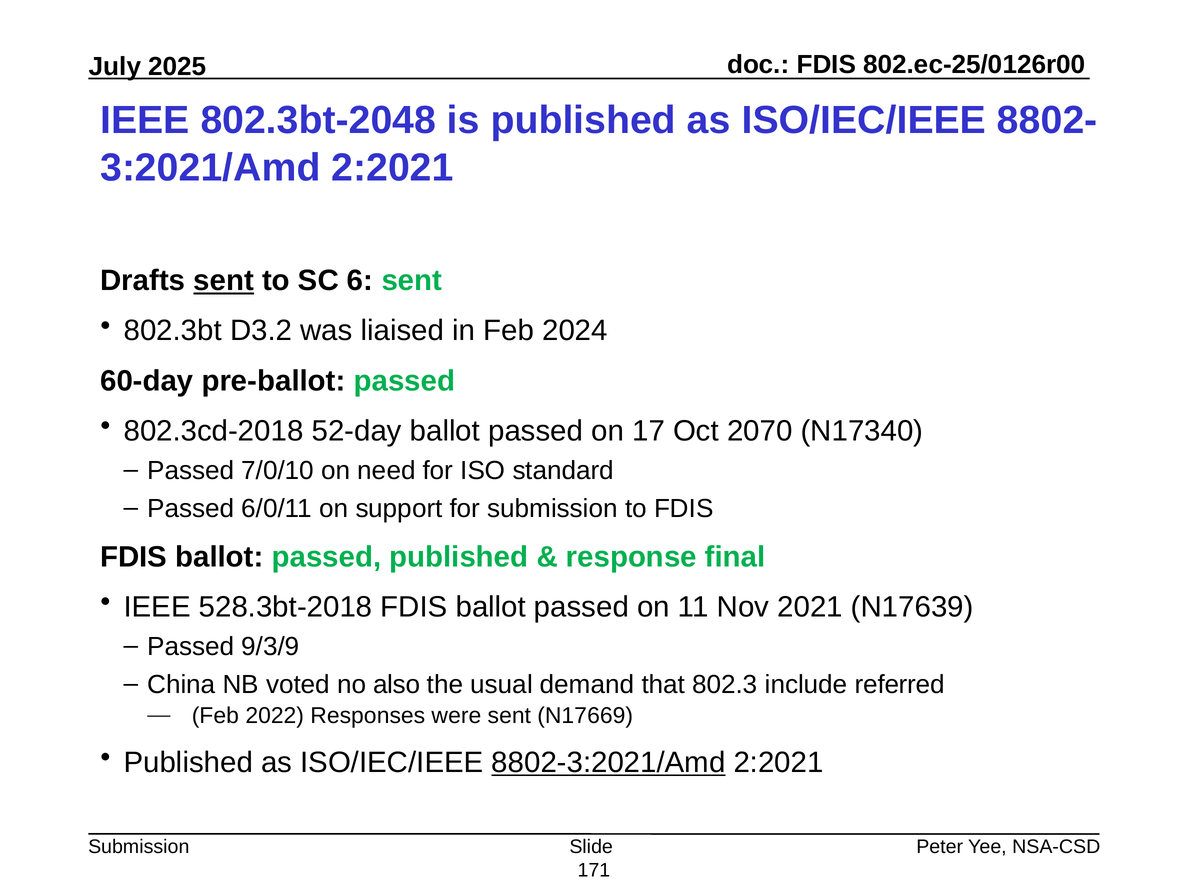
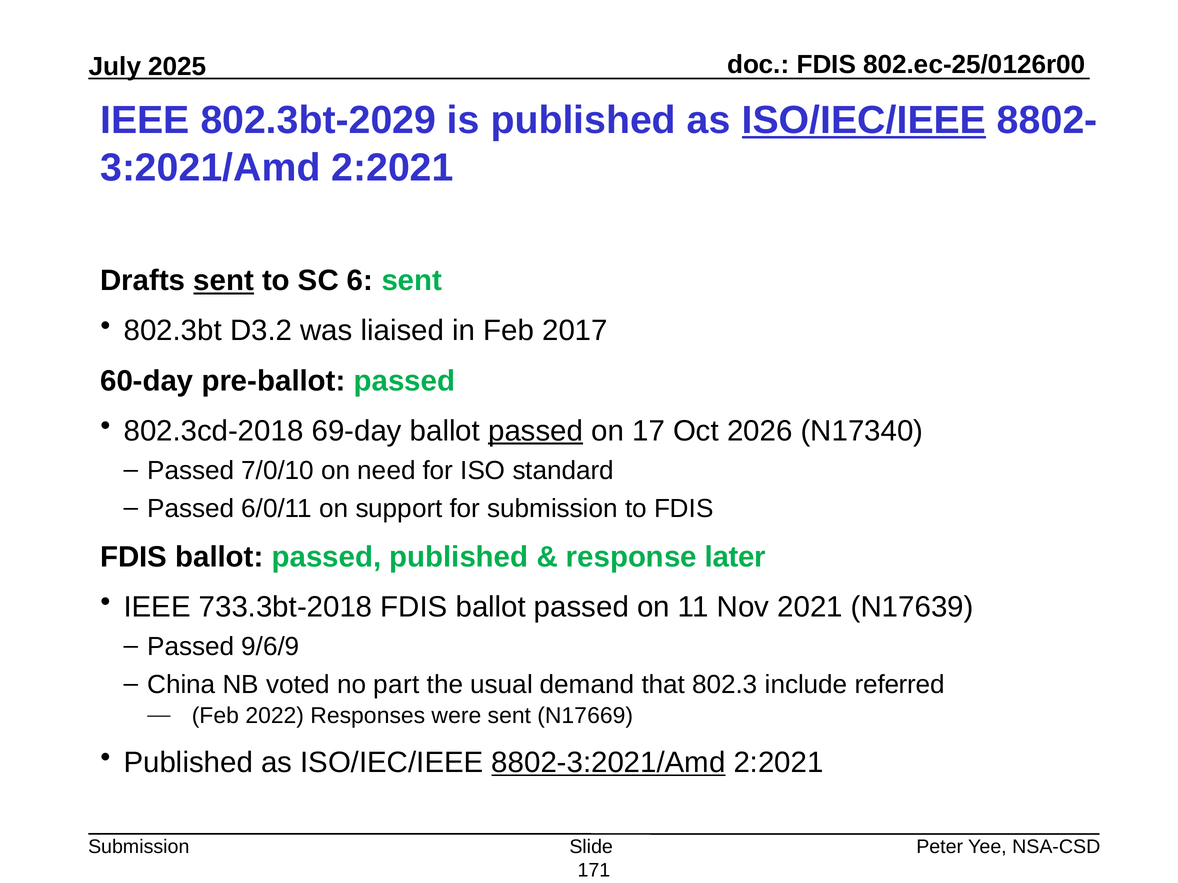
802.3bt-2048: 802.3bt-2048 -> 802.3bt-2029
ISO/IEC/IEEE at (864, 121) underline: none -> present
2024: 2024 -> 2017
52-day: 52-day -> 69-day
passed at (536, 431) underline: none -> present
2070: 2070 -> 2026
final: final -> later
528.3bt-2018: 528.3bt-2018 -> 733.3bt-2018
9/3/9: 9/3/9 -> 9/6/9
also: also -> part
